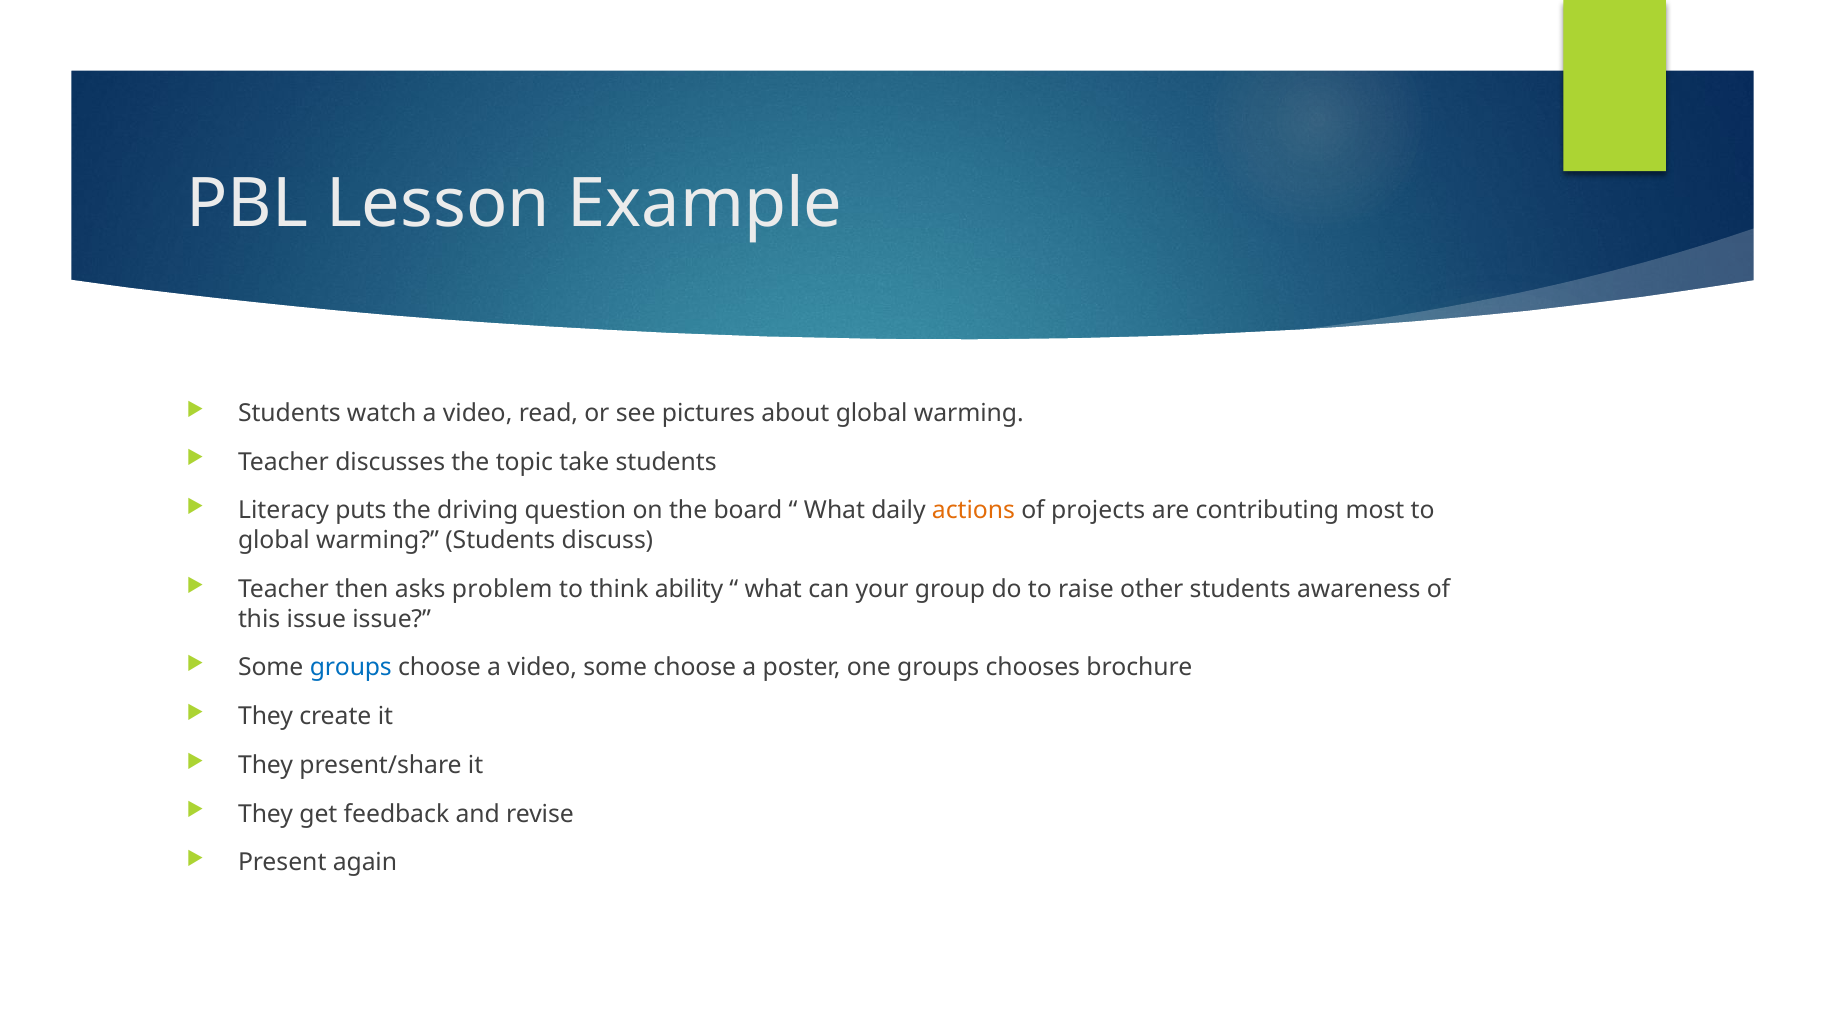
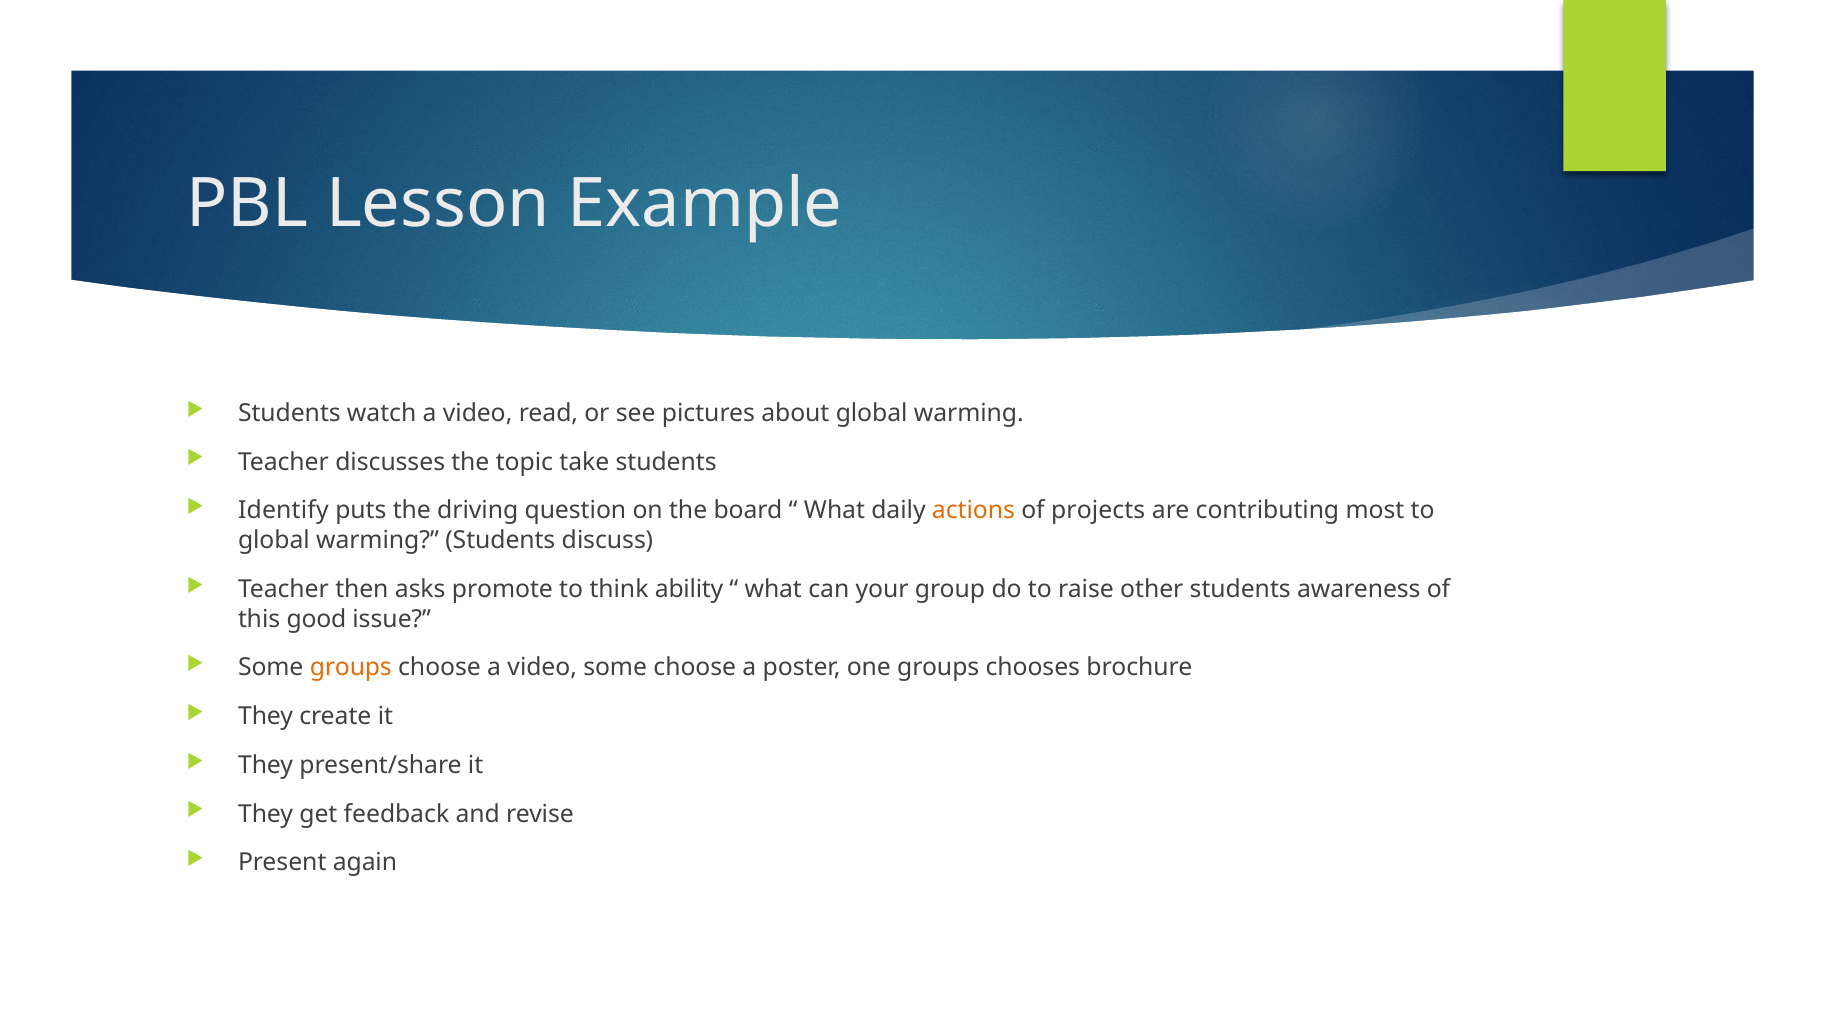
Literacy: Literacy -> Identify
problem: problem -> promote
this issue: issue -> good
groups at (351, 668) colour: blue -> orange
